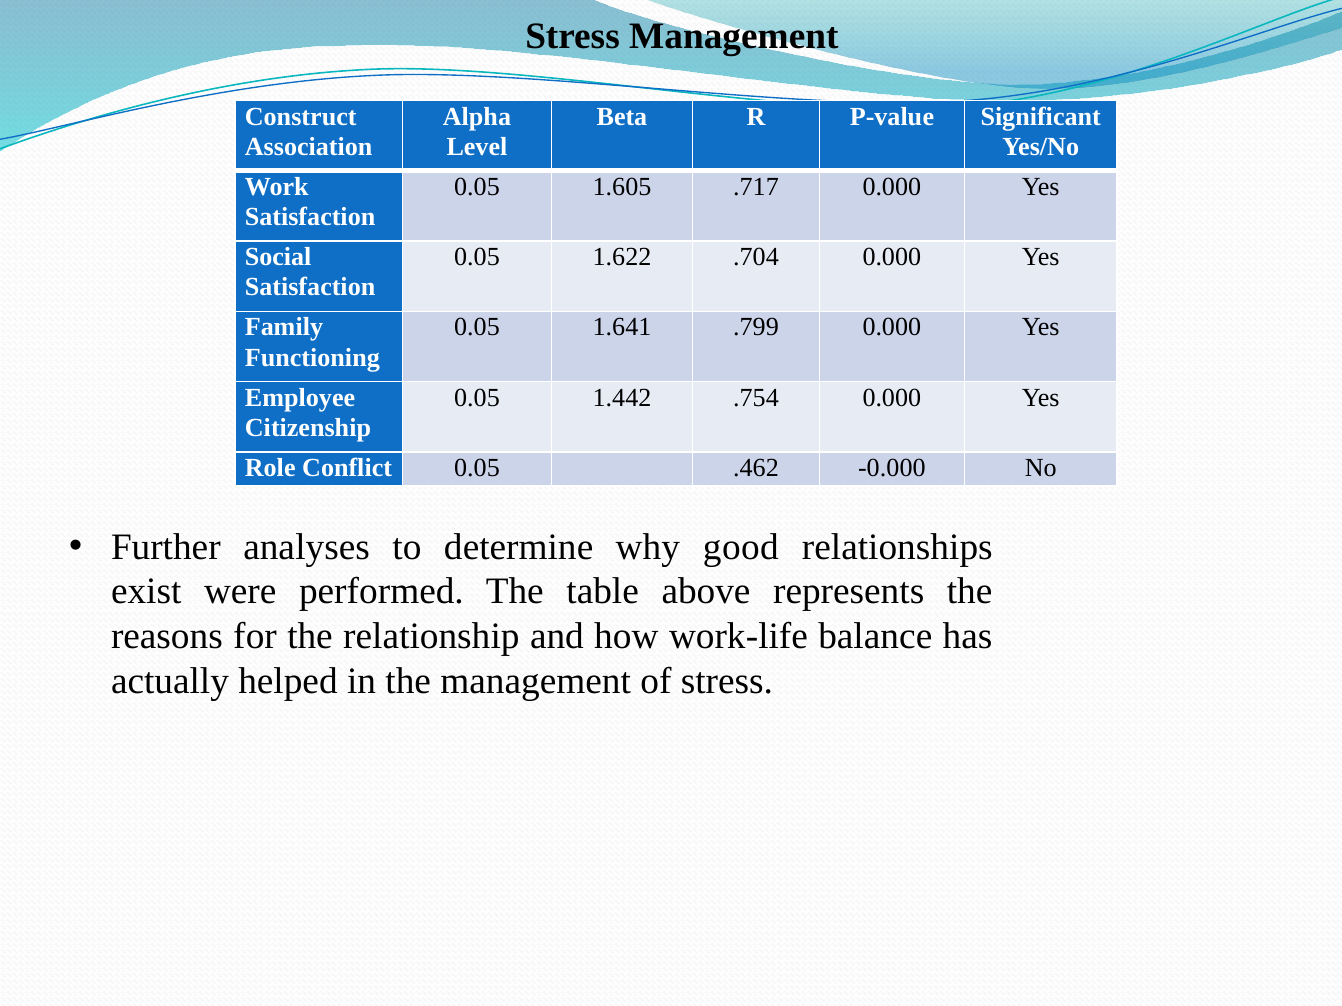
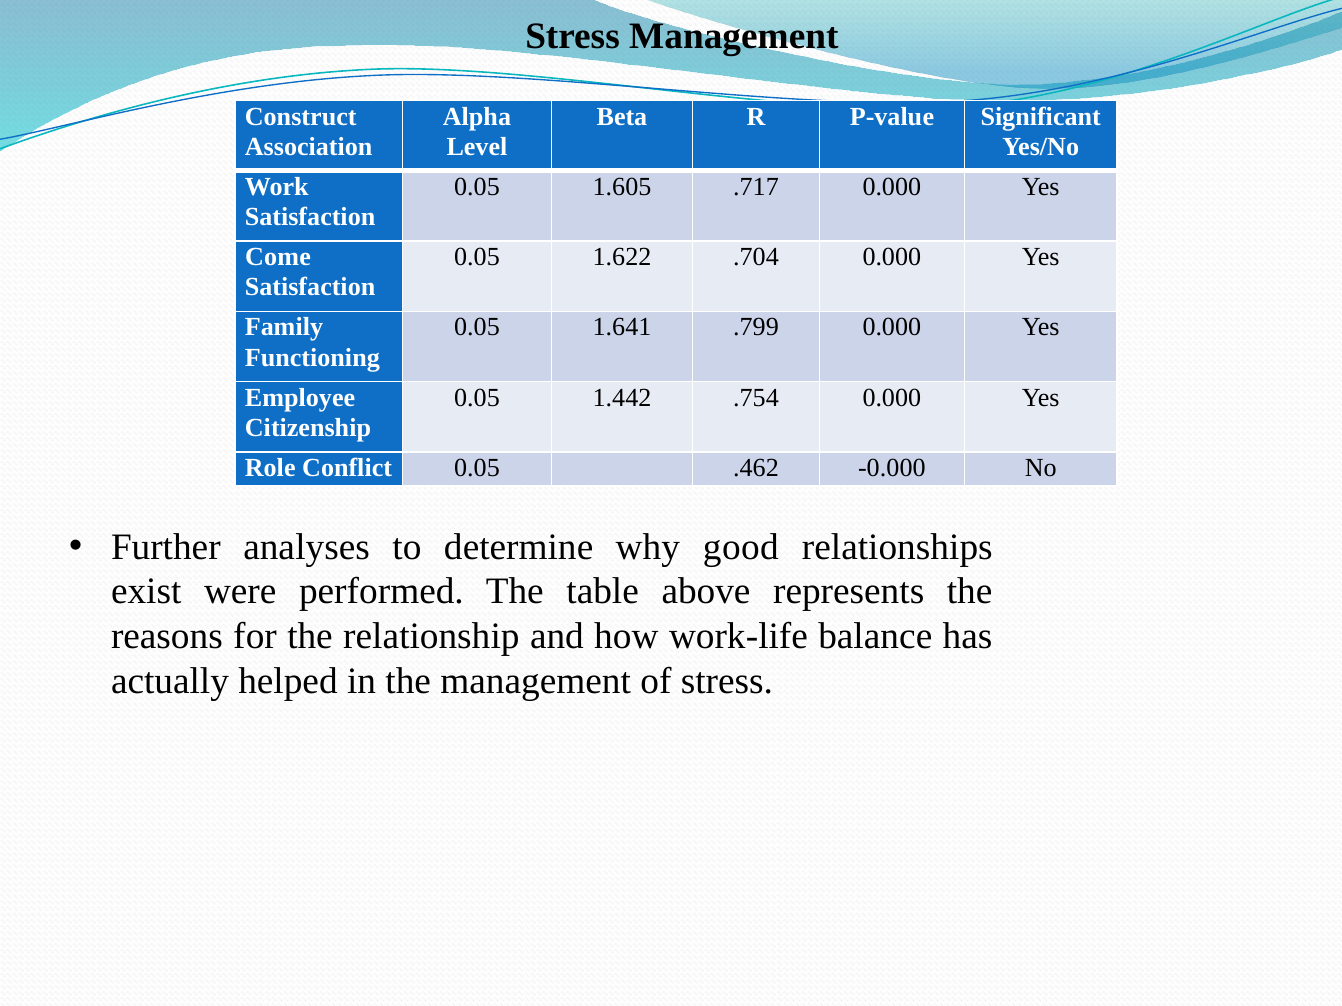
Social: Social -> Come
